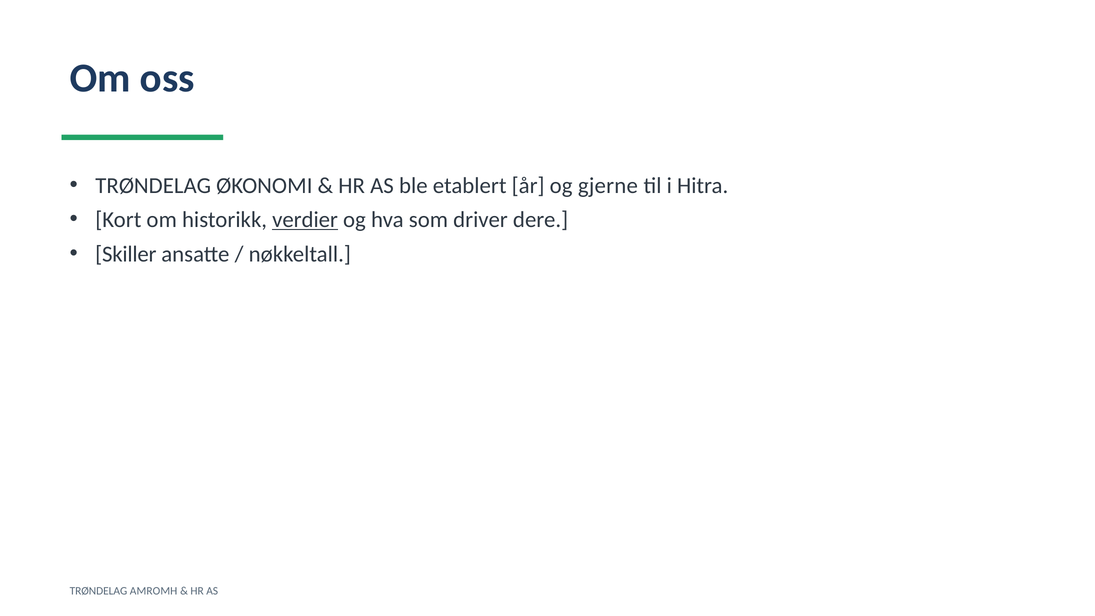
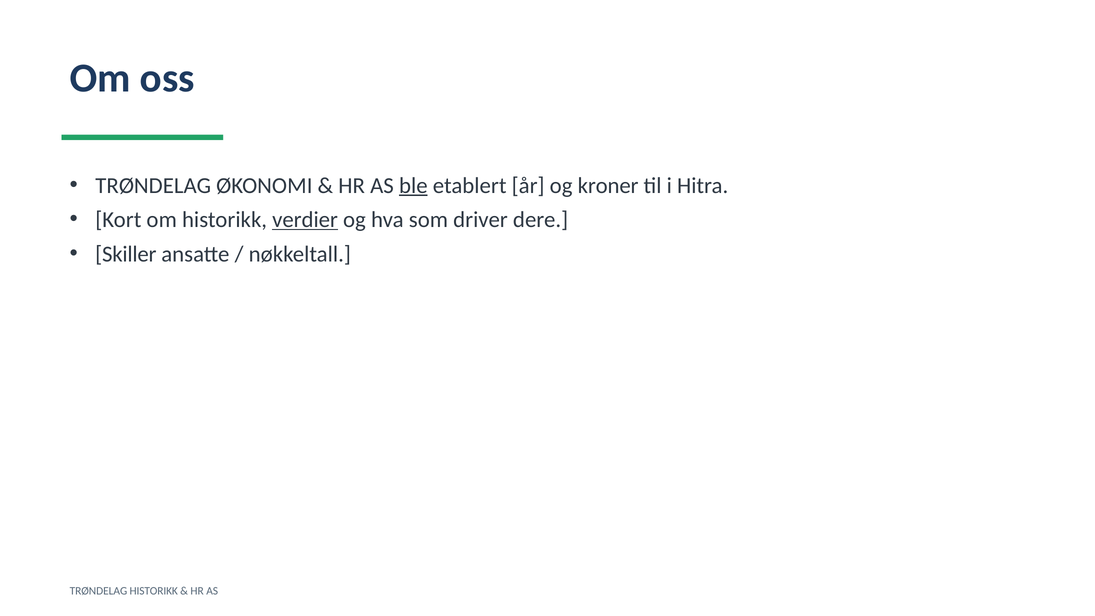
ble underline: none -> present
gjerne: gjerne -> kroner
TRØNDELAG AMROMH: AMROMH -> HISTORIKK
